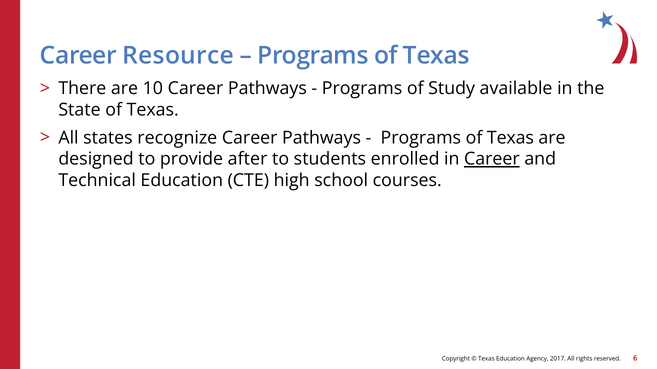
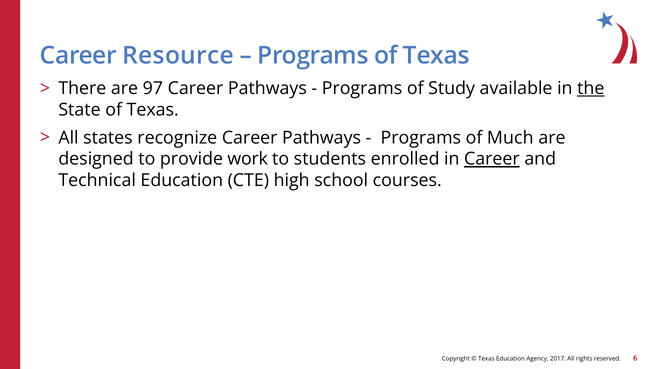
10: 10 -> 97
the underline: none -> present
Texas at (510, 138): Texas -> Much
after: after -> work
